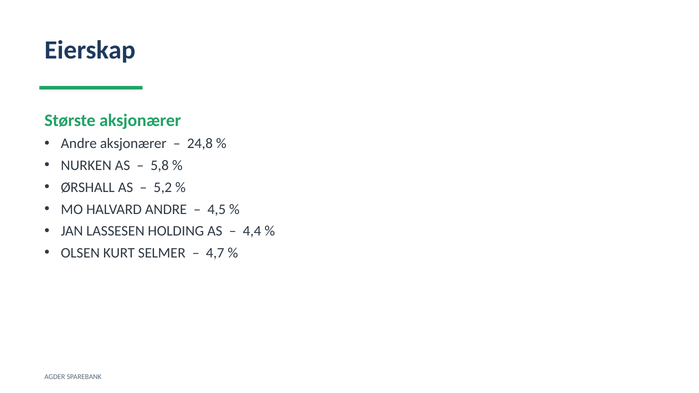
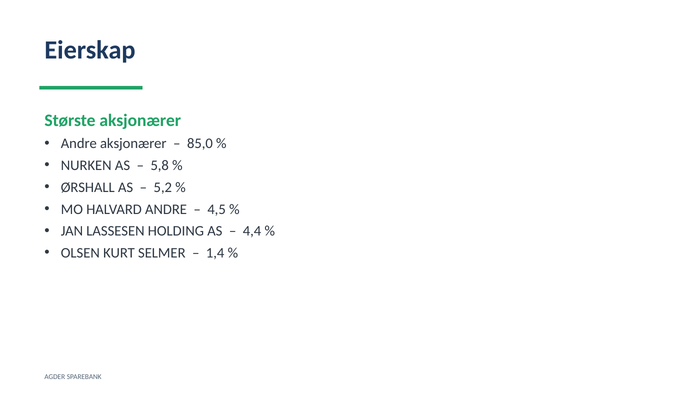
24,8: 24,8 -> 85,0
4,7: 4,7 -> 1,4
